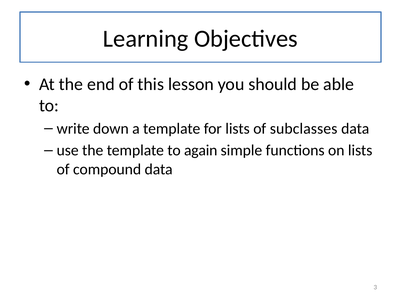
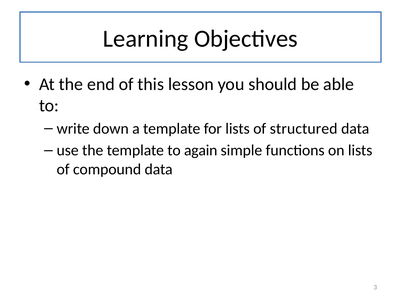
subclasses: subclasses -> structured
